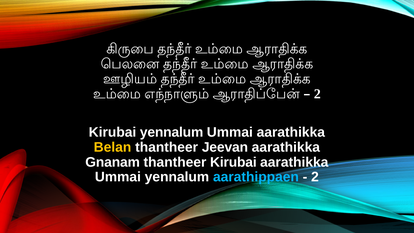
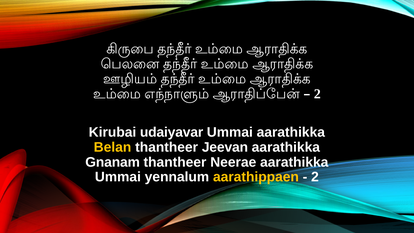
Kirubai yennalum: yennalum -> udaiyavar
thantheer Kirubai: Kirubai -> Neerae
aarathippaen colour: light blue -> yellow
